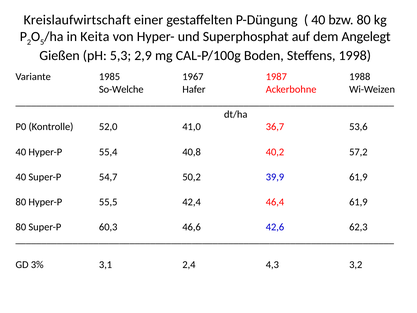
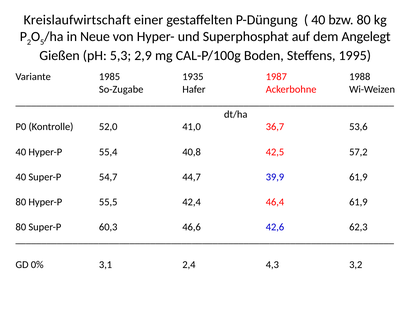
Keita: Keita -> Neue
1998: 1998 -> 1995
1967: 1967 -> 1935
So-Welche: So-Welche -> So-Zugabe
40,2: 40,2 -> 42,5
50,2: 50,2 -> 44,7
3%: 3% -> 0%
